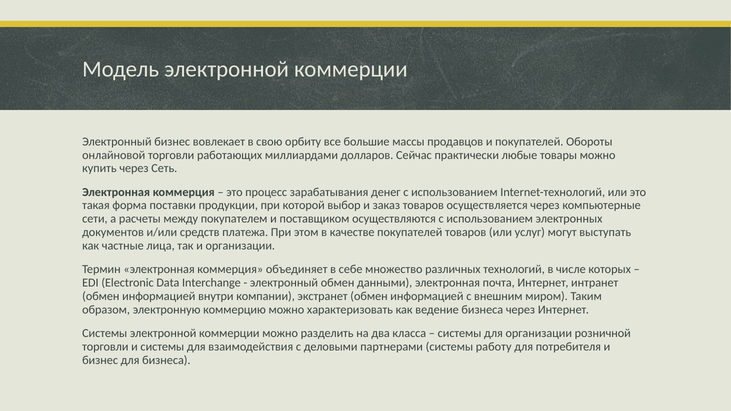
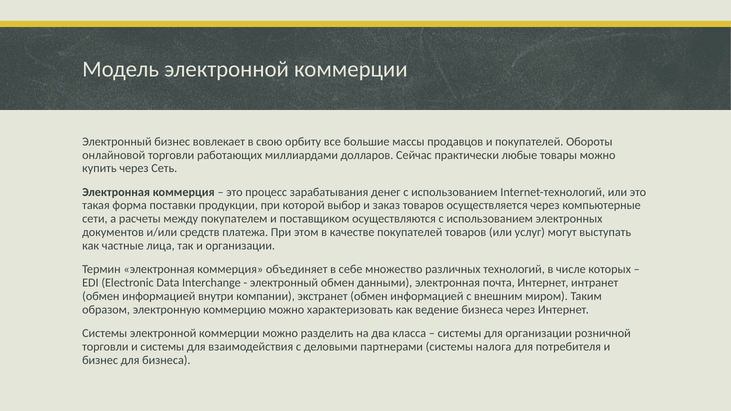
работу: работу -> налога
